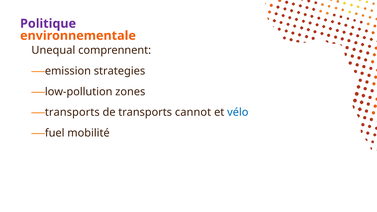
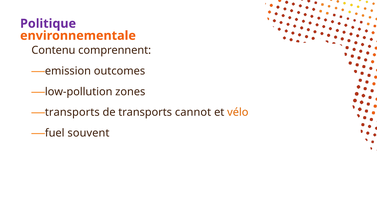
Unequal: Unequal -> Contenu
strategies: strategies -> outcomes
vélo colour: blue -> orange
mobilité: mobilité -> souvent
